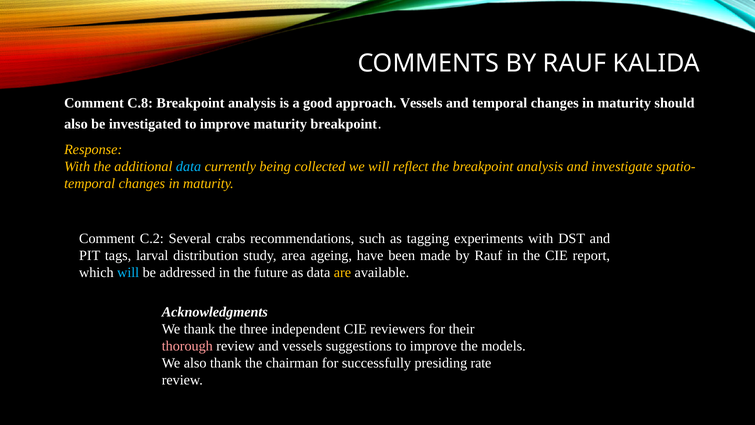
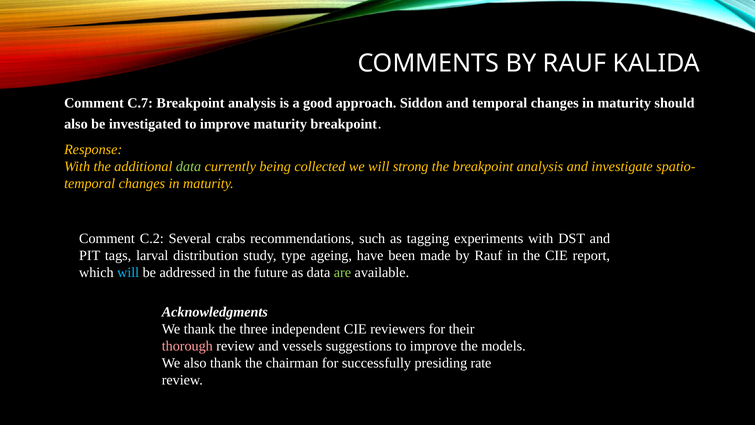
C.8: C.8 -> C.7
approach Vessels: Vessels -> Siddon
data at (189, 166) colour: light blue -> light green
reflect: reflect -> strong
area: area -> type
are colour: yellow -> light green
